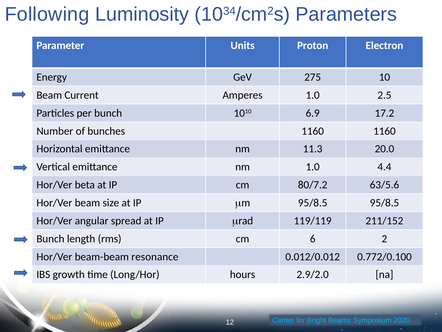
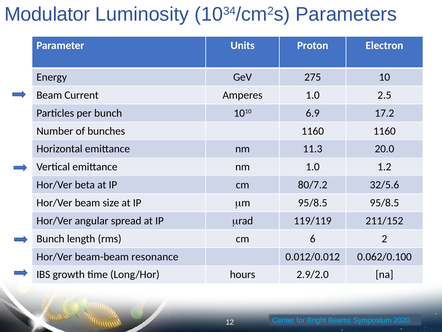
Following: Following -> Modulator
4.4: 4.4 -> 1.2
63/5.6: 63/5.6 -> 32/5.6
0.772/0.100: 0.772/0.100 -> 0.062/0.100
